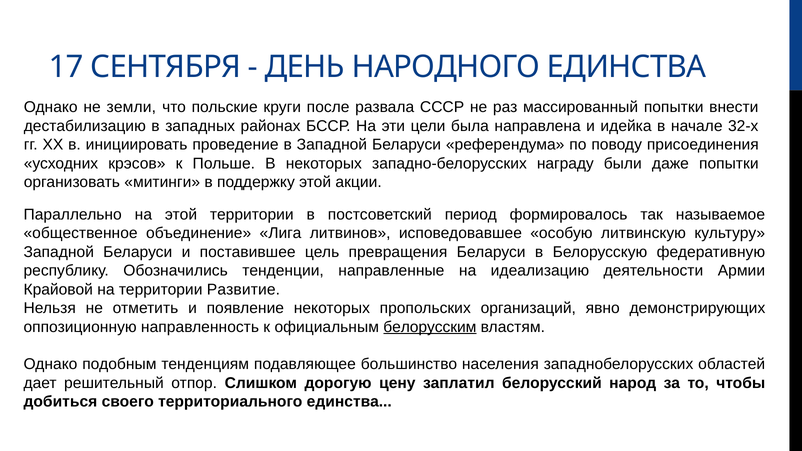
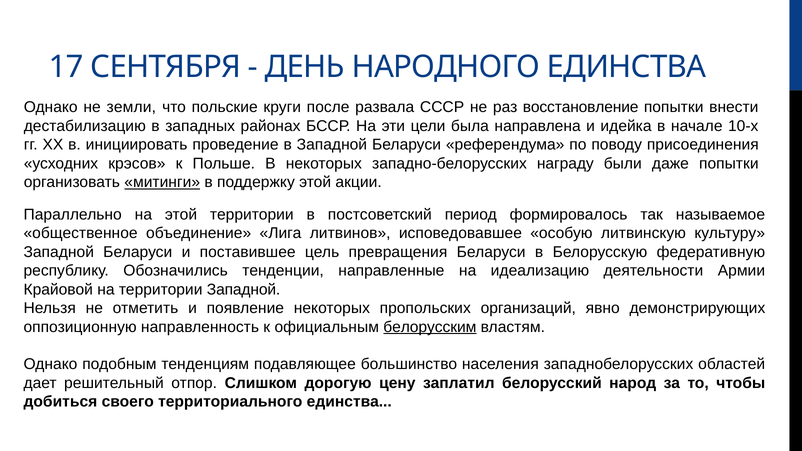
массированный: массированный -> восстановление
32-х: 32-х -> 10-х
митинги underline: none -> present
территории Развитие: Развитие -> Западной
